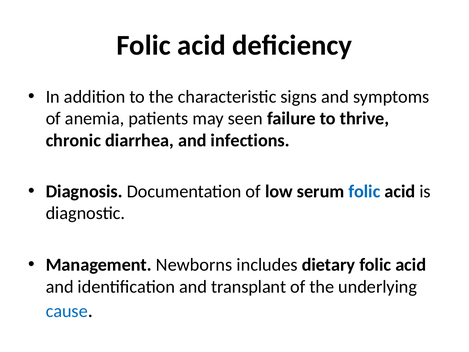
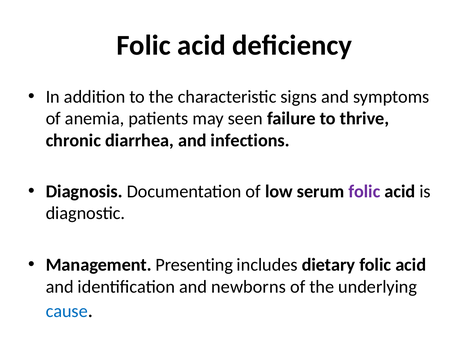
folic at (364, 191) colour: blue -> purple
Newborns: Newborns -> Presenting
transplant: transplant -> newborns
